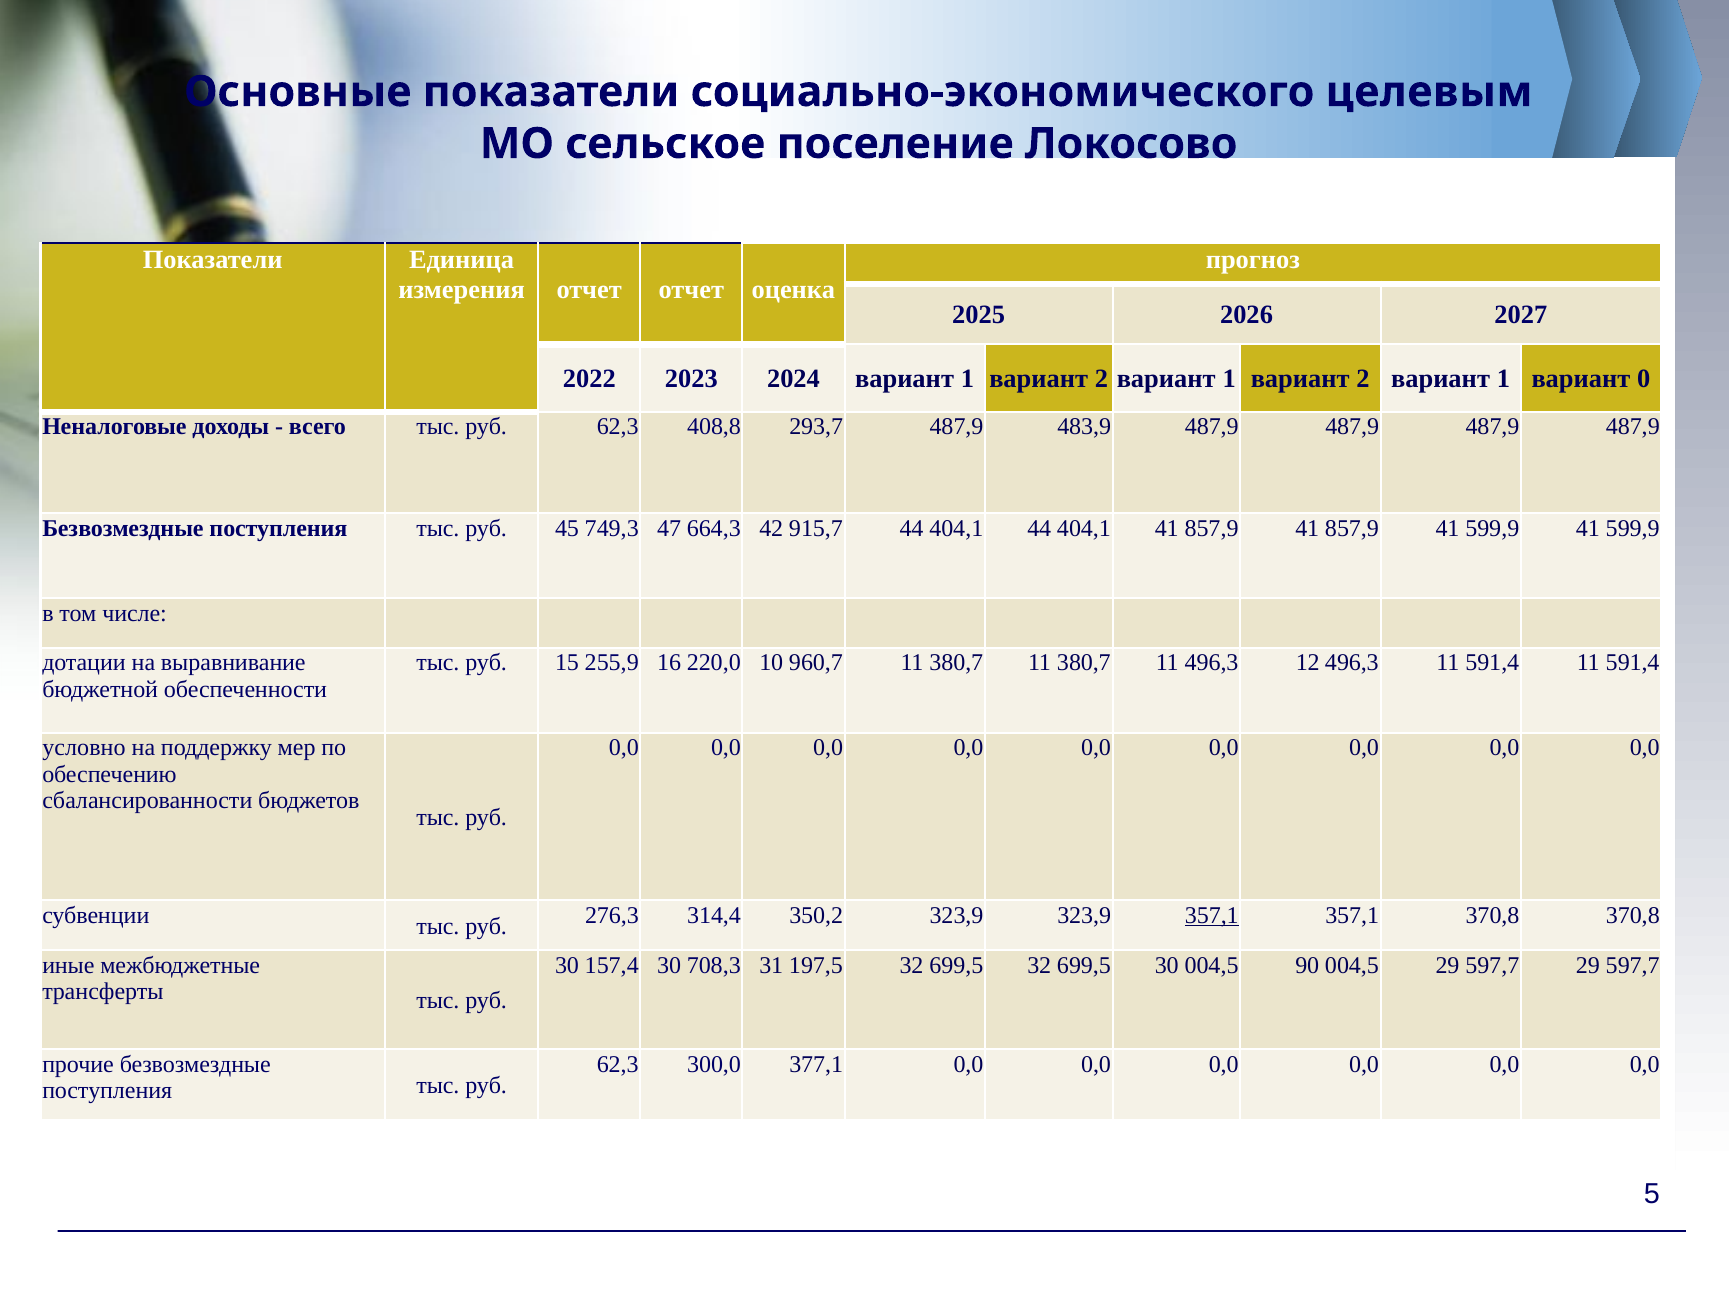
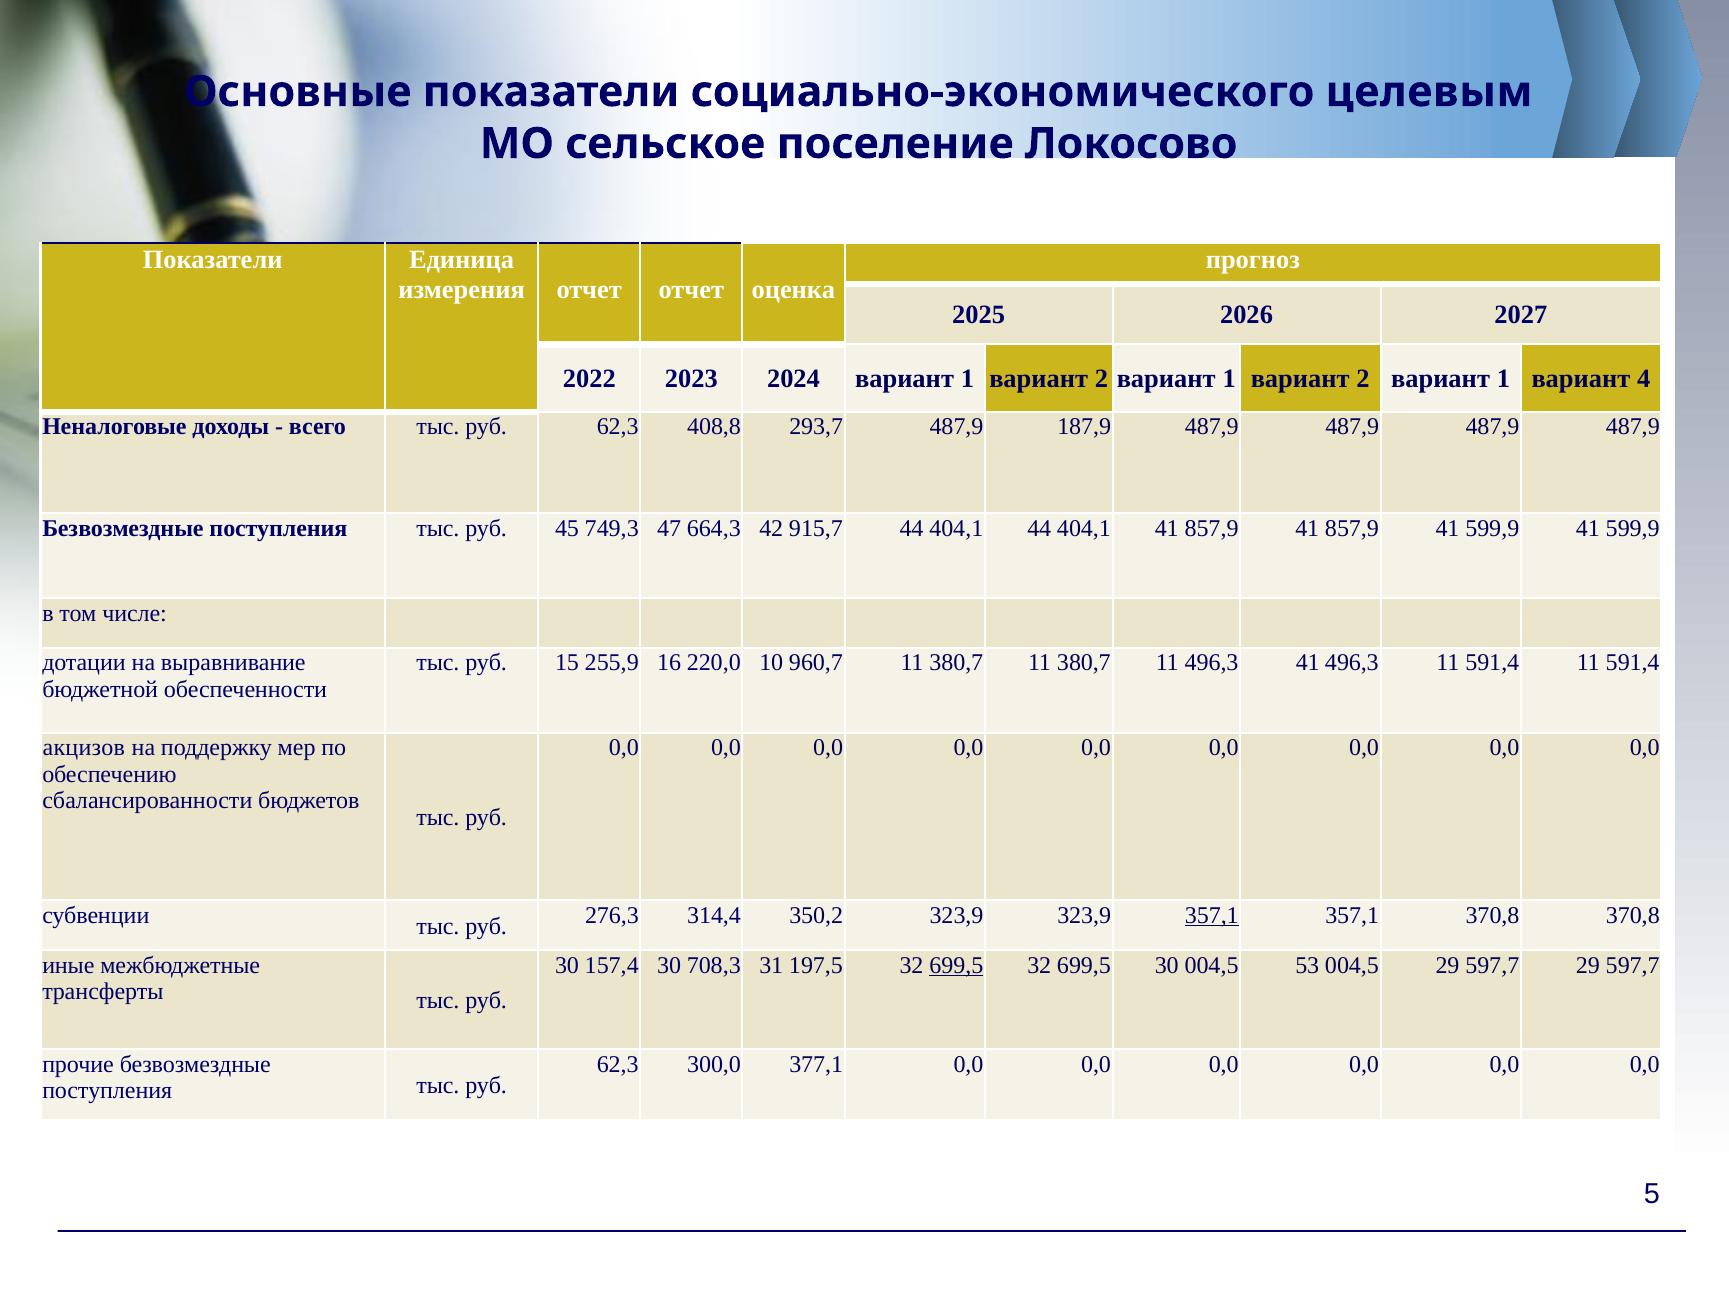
0: 0 -> 4
483,9: 483,9 -> 187,9
496,3 12: 12 -> 41
условно: условно -> акцизов
699,5 at (956, 965) underline: none -> present
90: 90 -> 53
